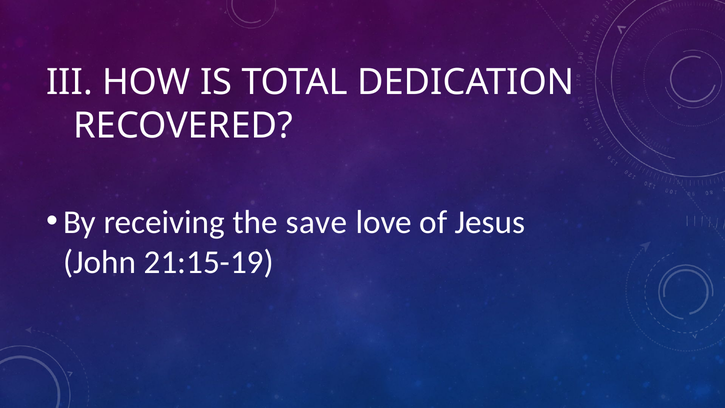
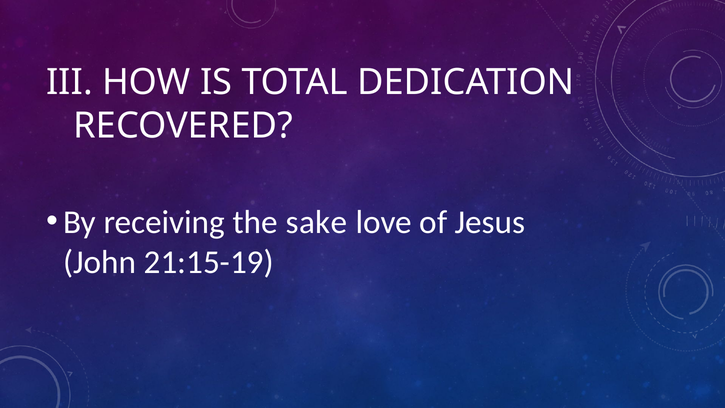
save: save -> sake
